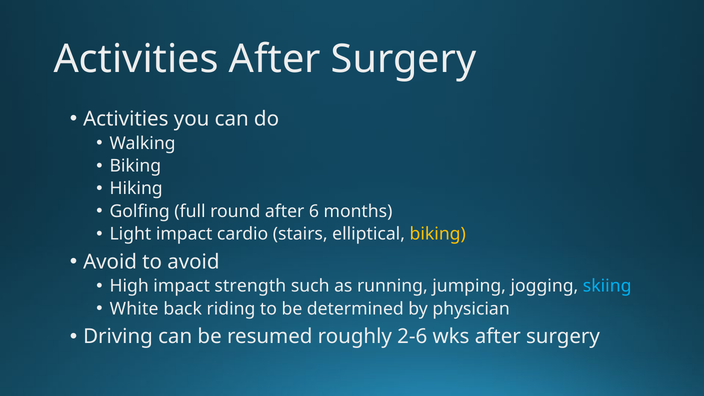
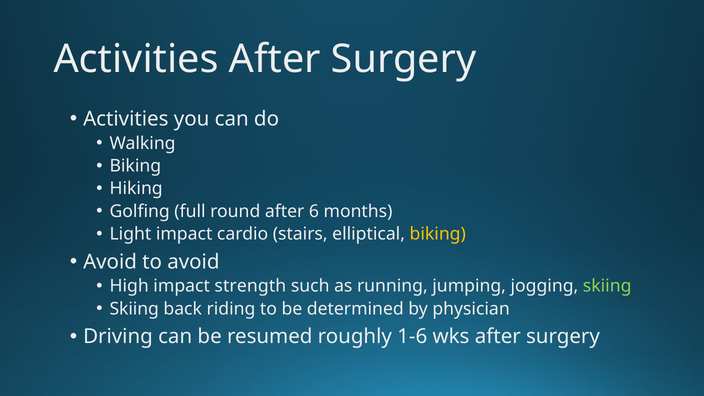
skiing at (607, 286) colour: light blue -> light green
White at (134, 309): White -> Skiing
2-6: 2-6 -> 1-6
